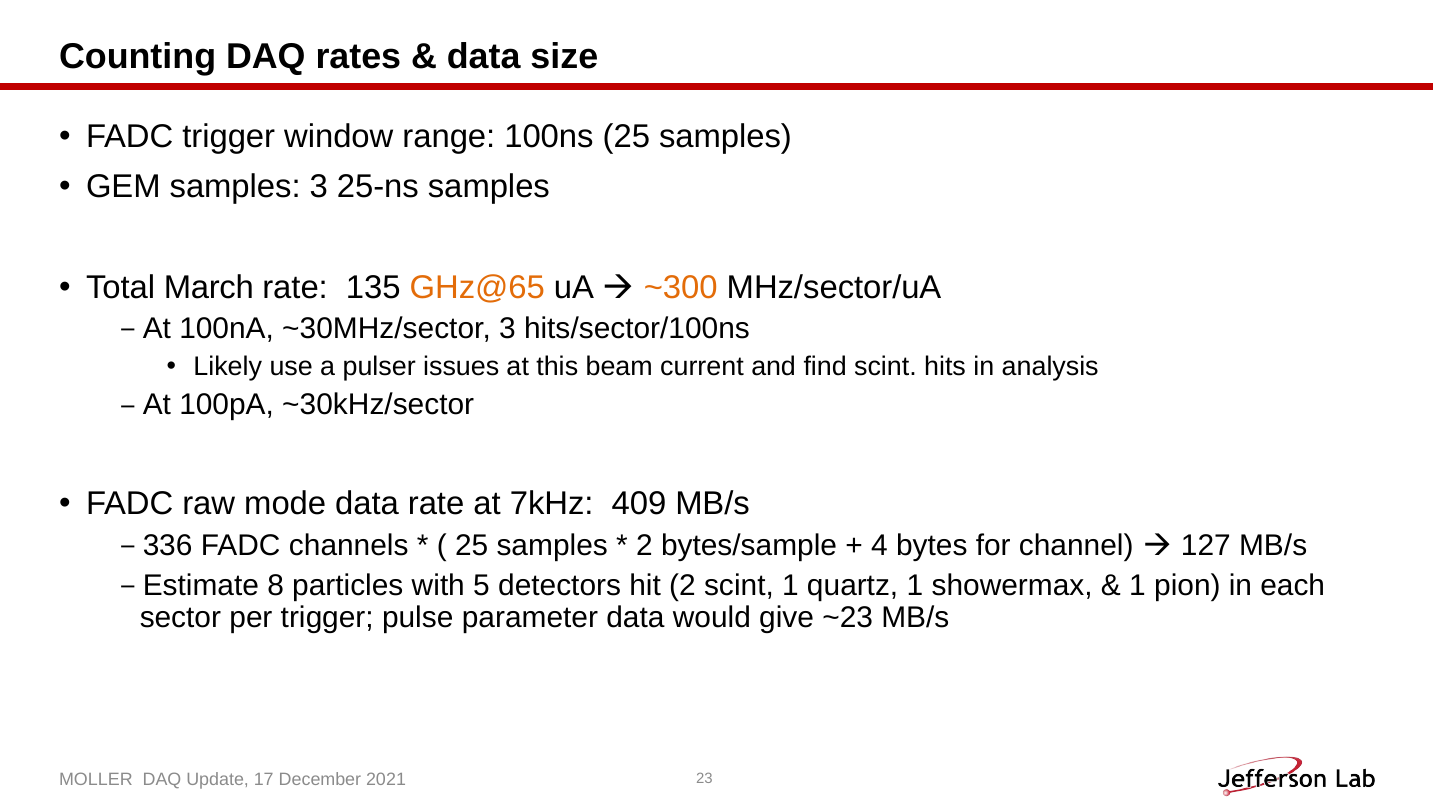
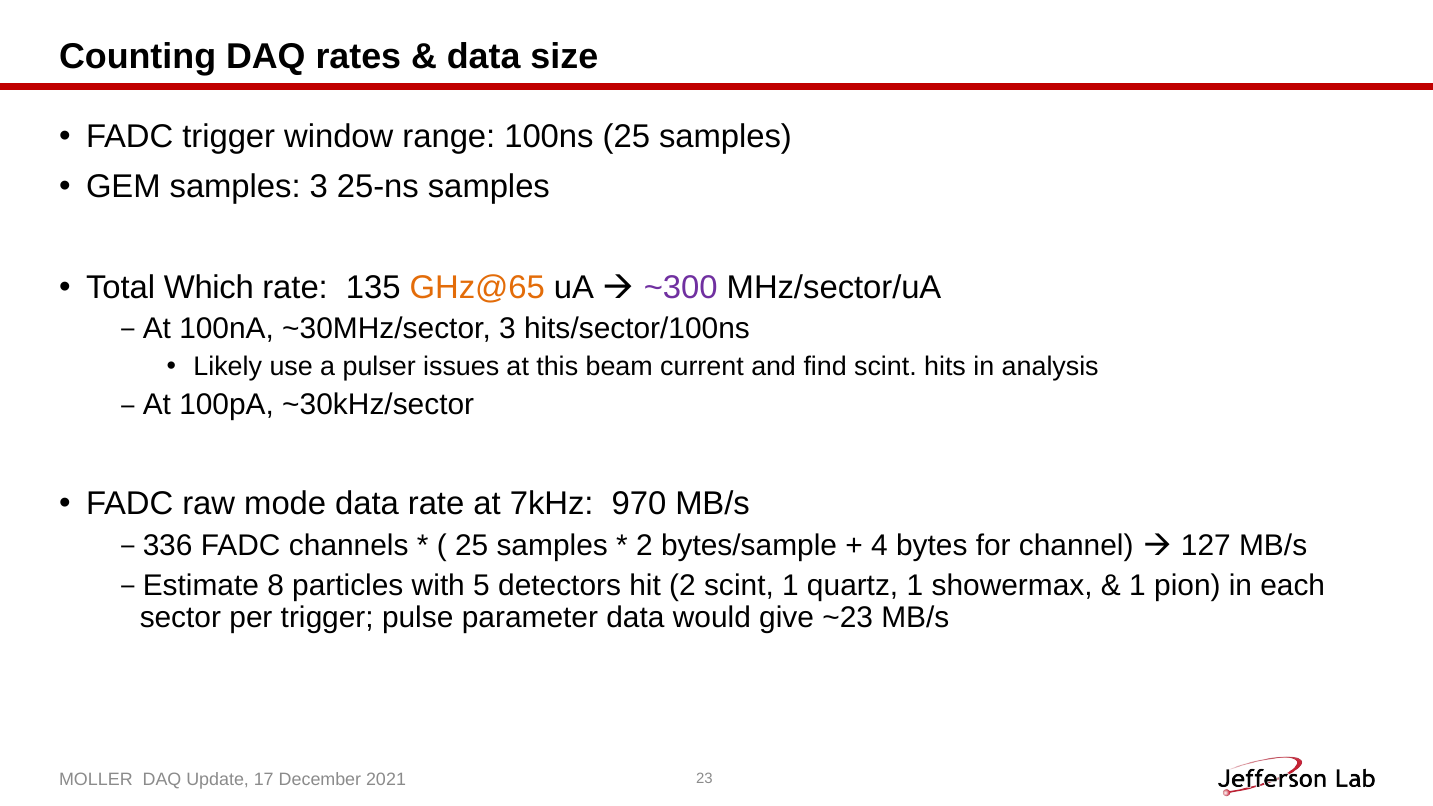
March: March -> Which
~300 colour: orange -> purple
409: 409 -> 970
